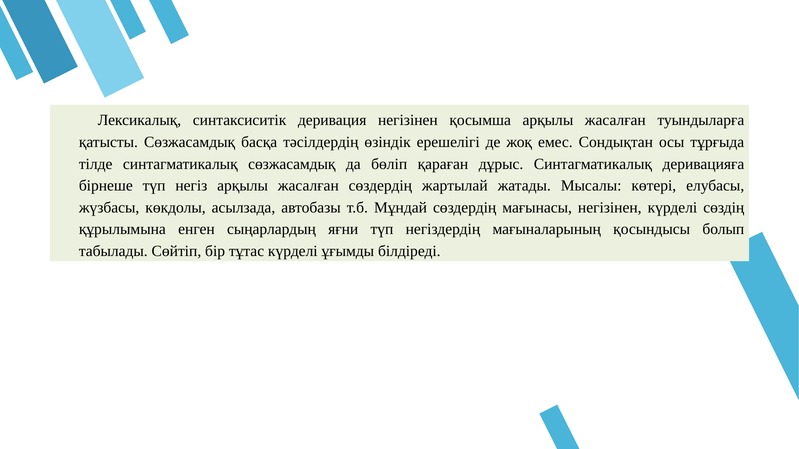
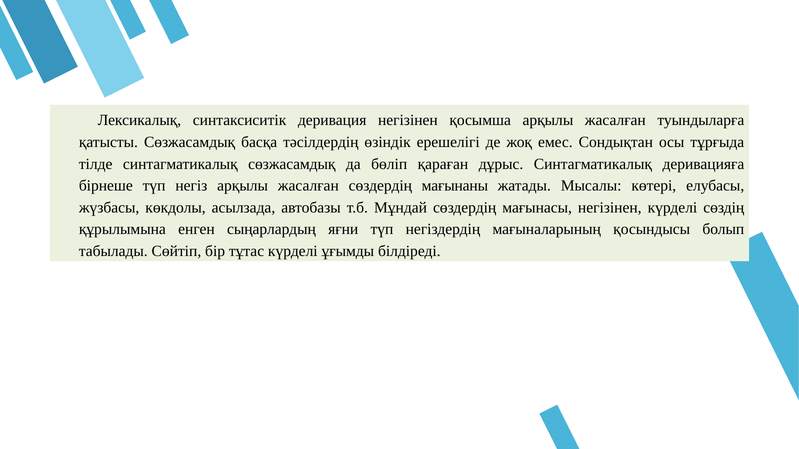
жартылай: жартылай -> мағынаны
